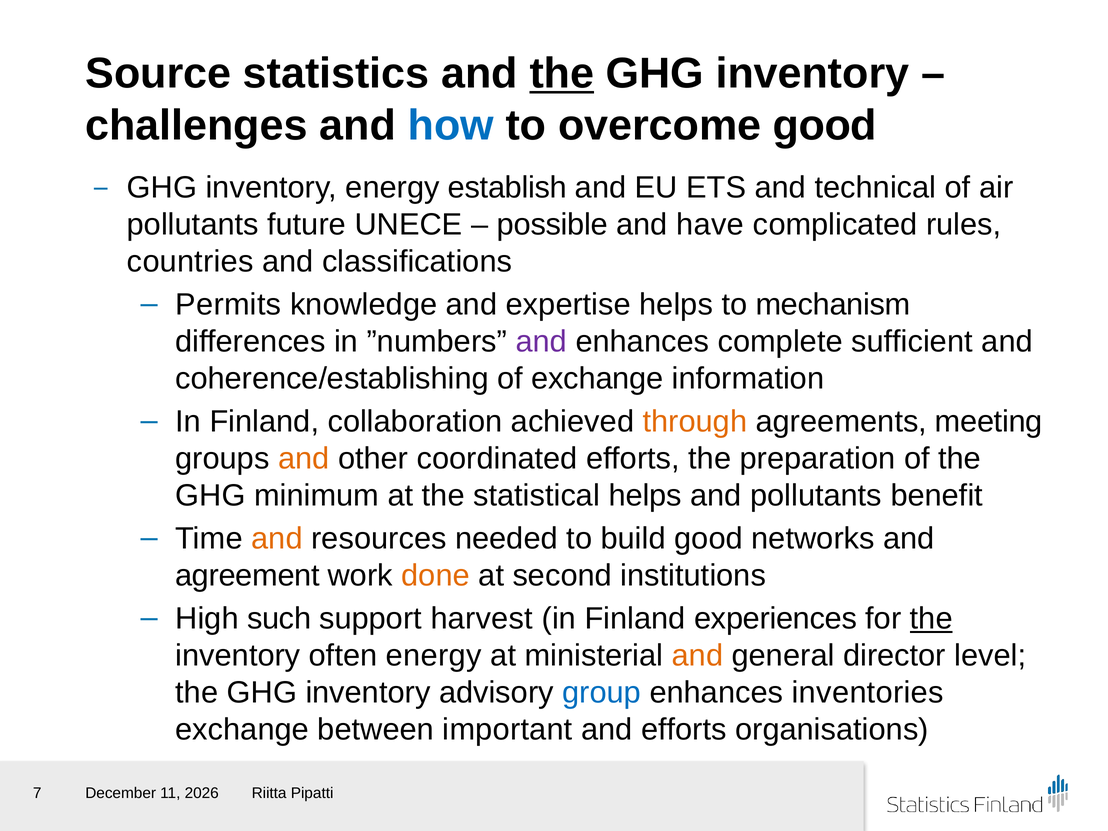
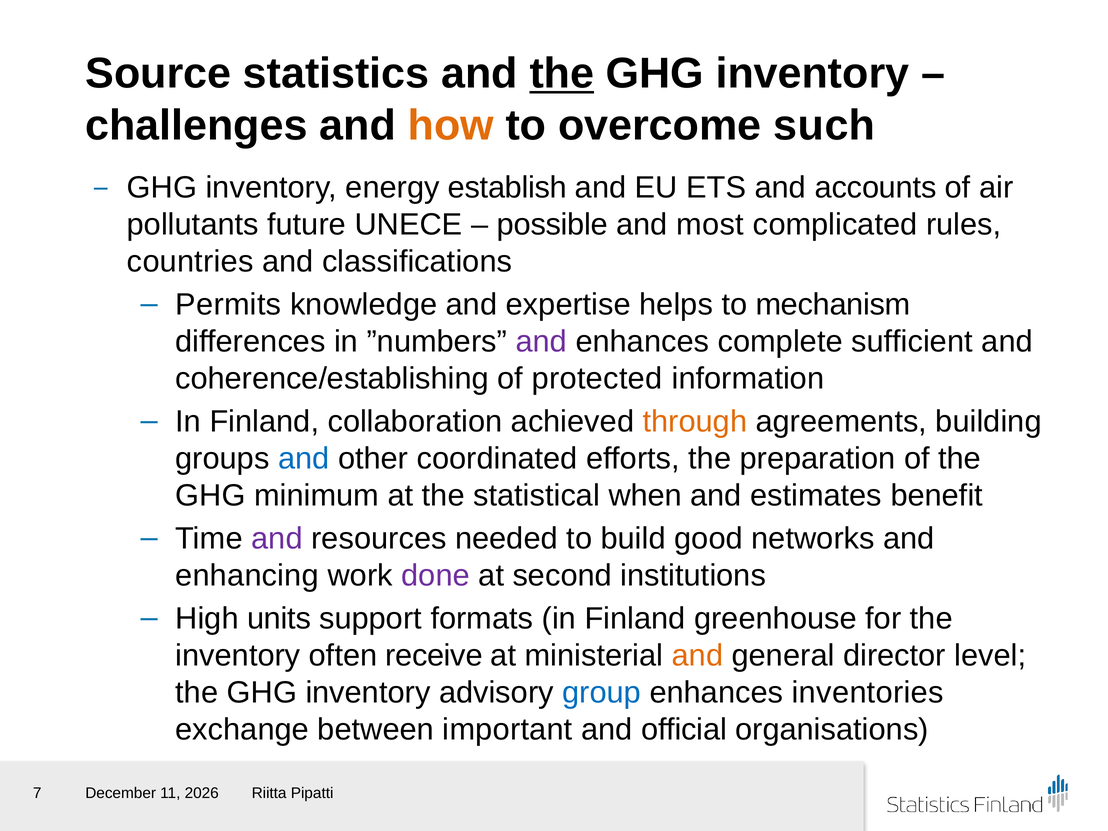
how colour: blue -> orange
overcome good: good -> such
technical: technical -> accounts
have: have -> most
of exchange: exchange -> protected
meeting: meeting -> building
and at (304, 459) colour: orange -> blue
statistical helps: helps -> when
and pollutants: pollutants -> estimates
and at (277, 539) colour: orange -> purple
agreement: agreement -> enhancing
done colour: orange -> purple
such: such -> units
harvest: harvest -> formats
experiences: experiences -> greenhouse
the at (931, 619) underline: present -> none
often energy: energy -> receive
and efforts: efforts -> official
